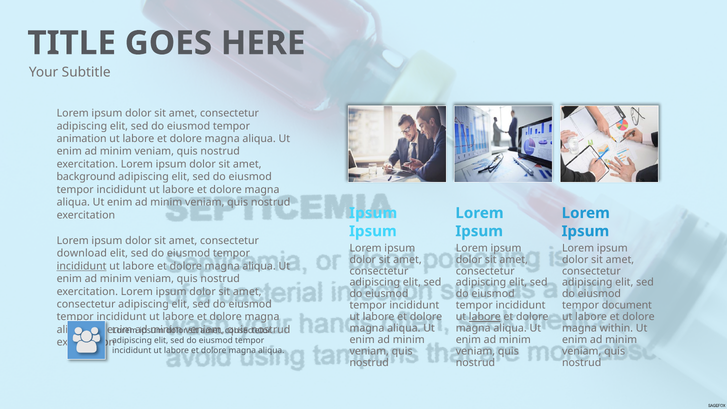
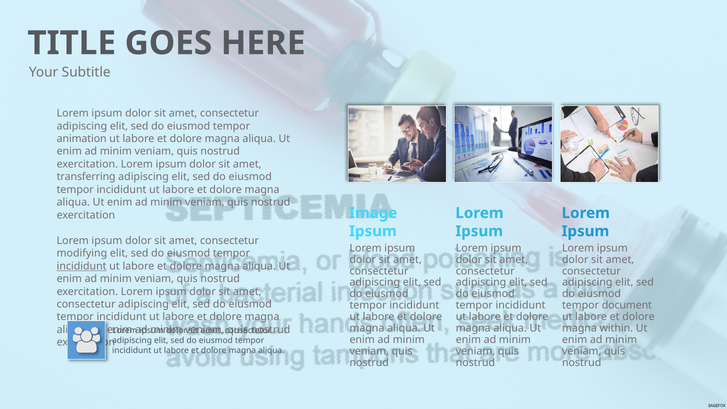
background: background -> transferring
Ipsum at (373, 213): Ipsum -> Image
download: download -> modifying
labore at (485, 317) underline: present -> none
